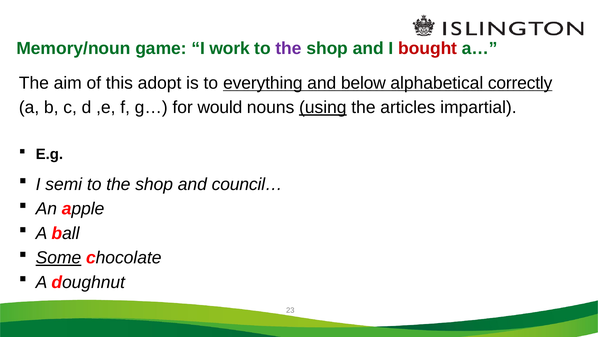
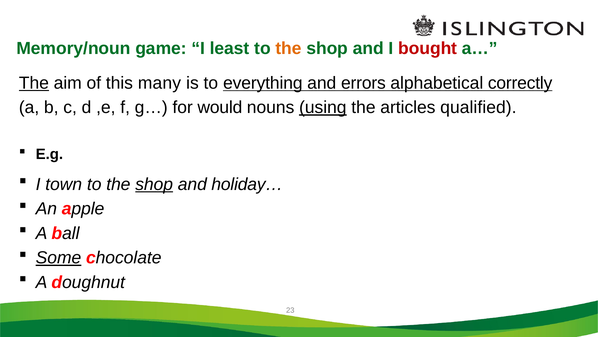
work: work -> least
the at (289, 48) colour: purple -> orange
The at (34, 83) underline: none -> present
adopt: adopt -> many
below: below -> errors
impartial: impartial -> qualified
semi: semi -> town
shop at (154, 184) underline: none -> present
council…: council… -> holiday…
